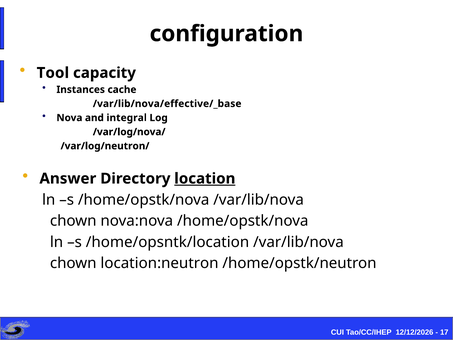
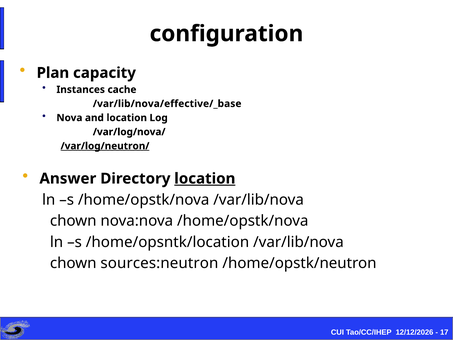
Tool: Tool -> Plan
and integral: integral -> location
/var/log/neutron/ underline: none -> present
location:neutron: location:neutron -> sources:neutron
